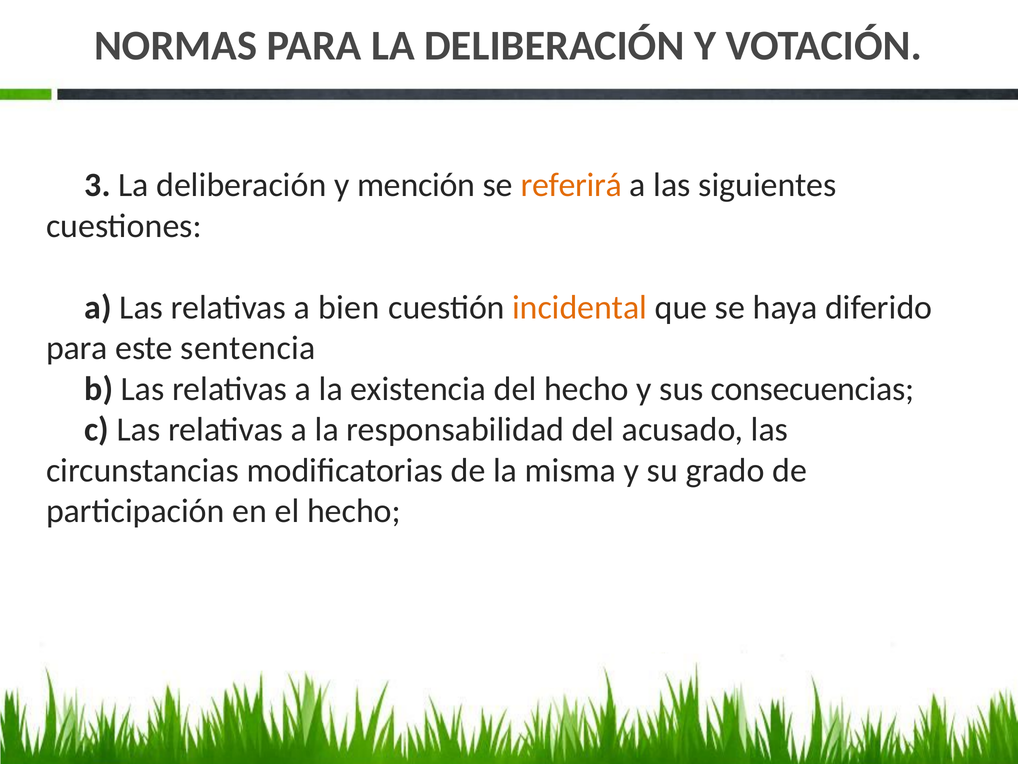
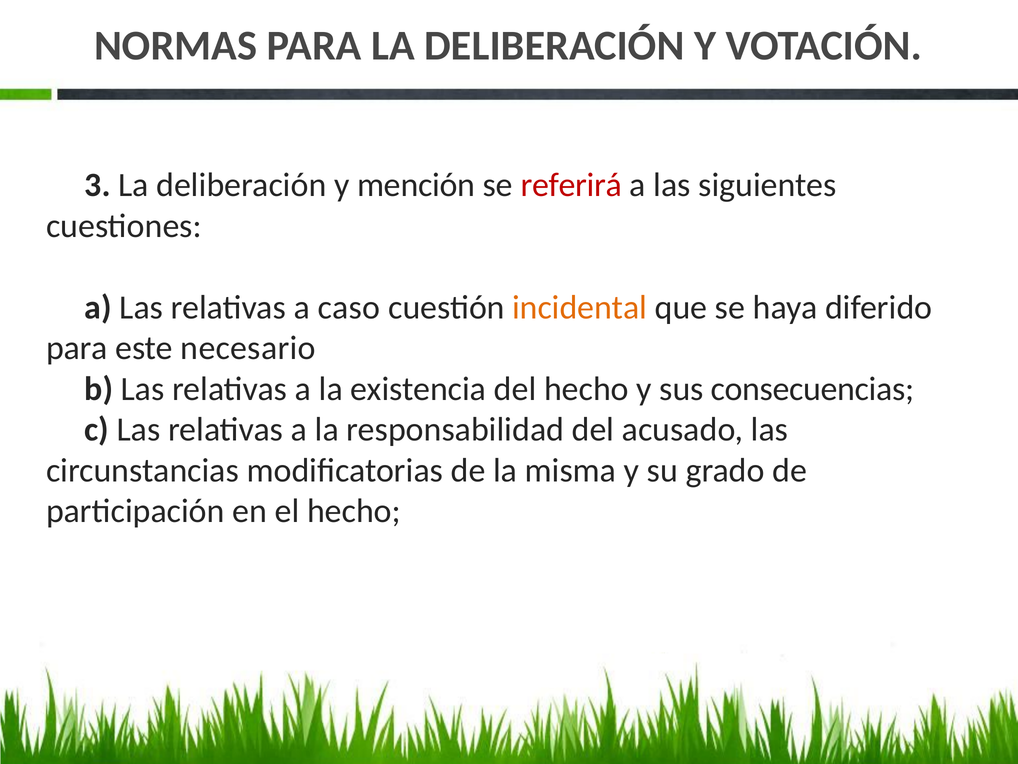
referirá colour: orange -> red
bien: bien -> caso
sentencia: sentencia -> necesario
